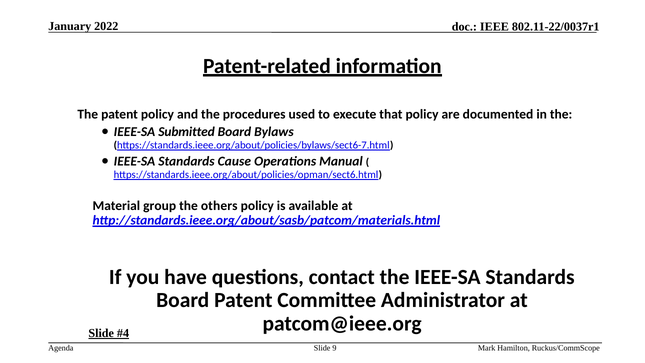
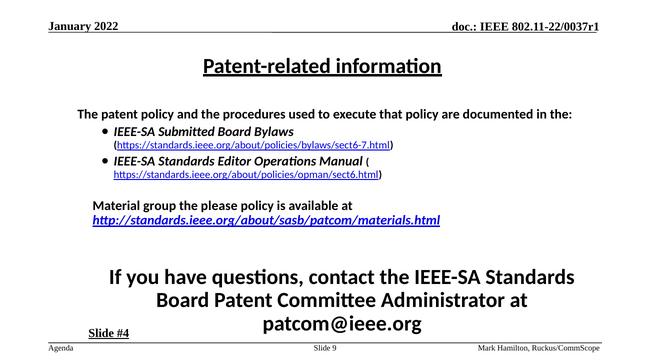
Cause: Cause -> Editor
others: others -> please
